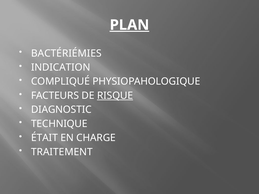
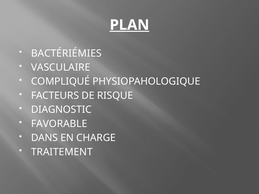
INDICATION: INDICATION -> VASCULAIRE
RISQUE underline: present -> none
TECHNIQUE: TECHNIQUE -> FAVORABLE
ÉTAIT: ÉTAIT -> DANS
